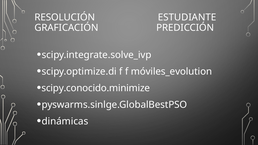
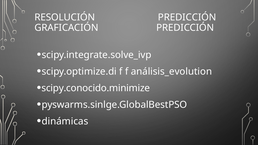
RESOLUCIÓN ESTUDIANTE: ESTUDIANTE -> PREDICCIÓN
móviles_evolution: móviles_evolution -> análisis_evolution
